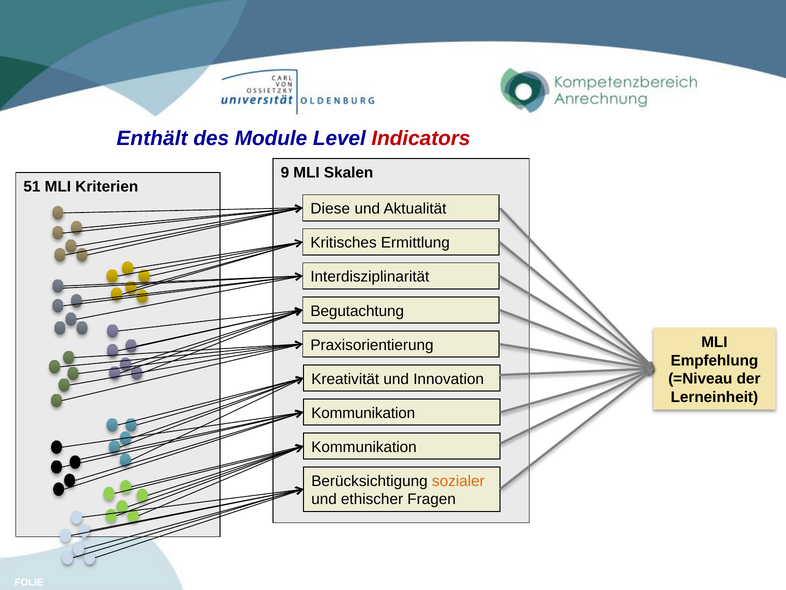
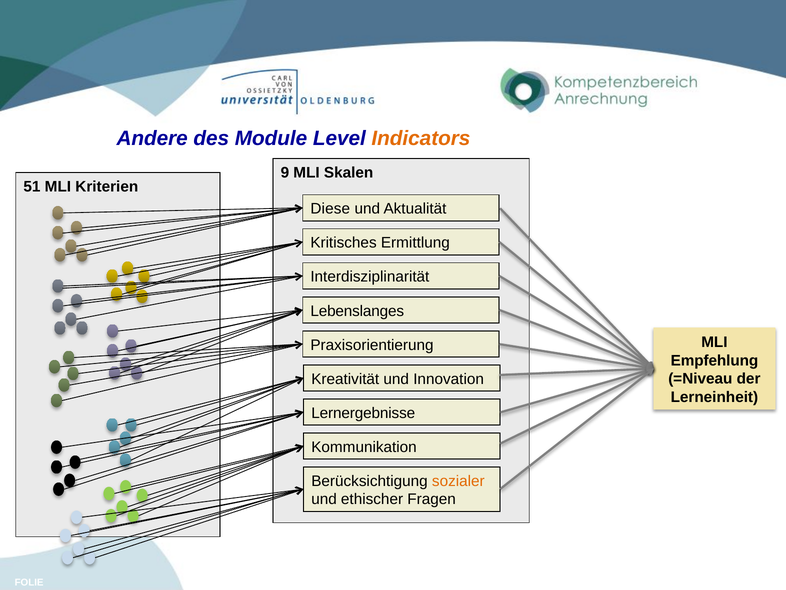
Enthält: Enthält -> Andere
Indicators colour: red -> orange
Begutachtung: Begutachtung -> Lebenslanges
Kommunikation at (363, 413): Kommunikation -> Lernergebnisse
